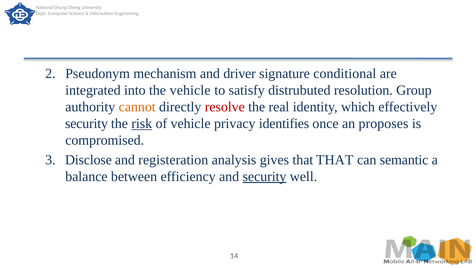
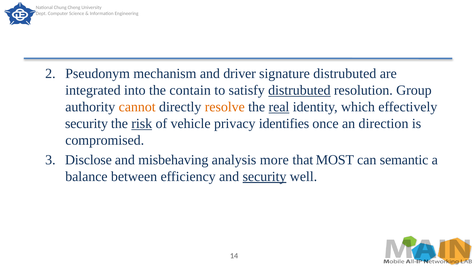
signature conditional: conditional -> distrubuted
the vehicle: vehicle -> contain
distrubuted at (299, 90) underline: none -> present
resolve colour: red -> orange
real underline: none -> present
proposes: proposes -> direction
registeration: registeration -> misbehaving
gives: gives -> more
that THAT: THAT -> MOST
